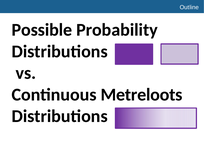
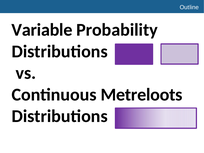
Possible: Possible -> Variable
